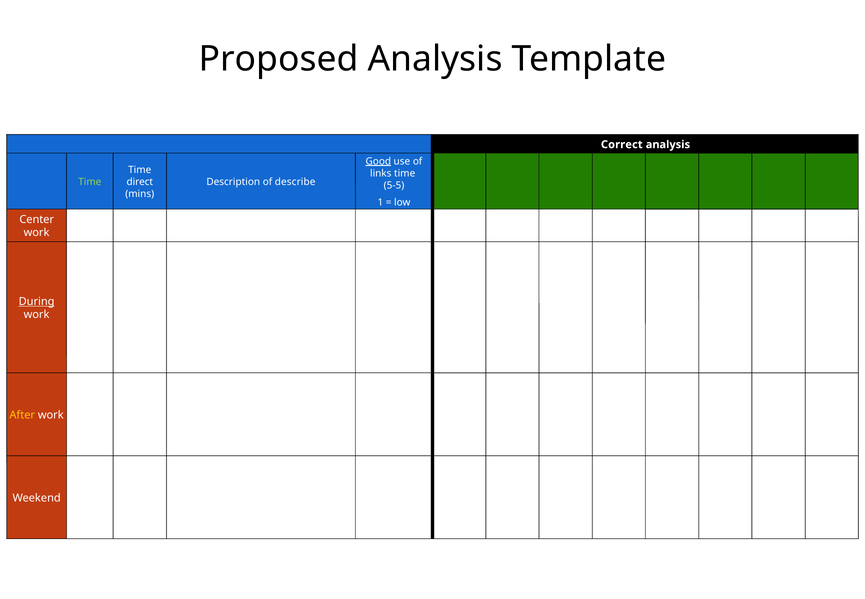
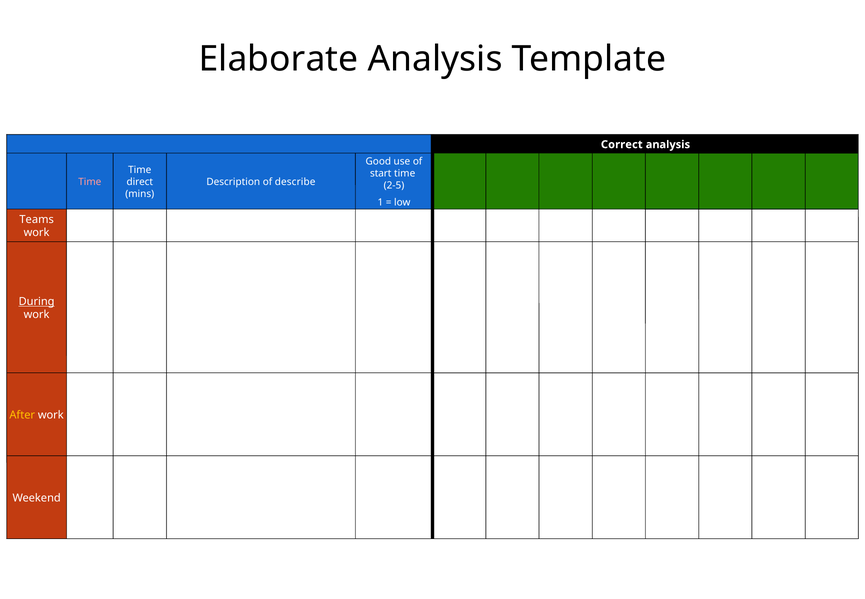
Proposed: Proposed -> Elaborate
Good underline: present -> none
links: links -> start
Time at (90, 182) colour: light green -> pink
5-5: 5-5 -> 2-5
Center: Center -> Teams
